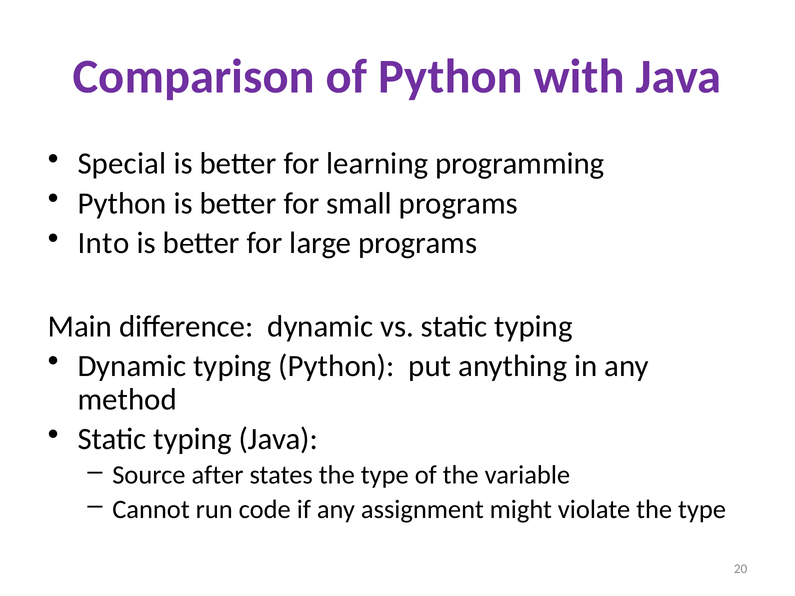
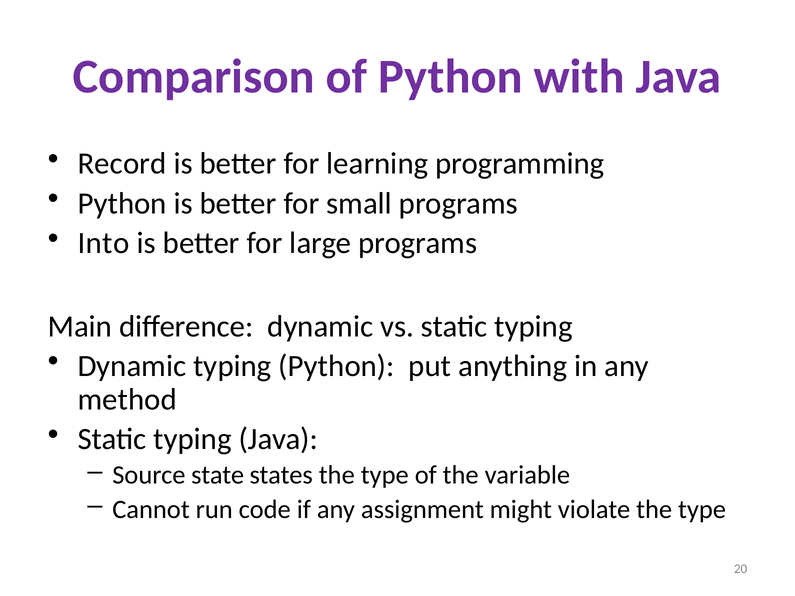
Special: Special -> Record
after: after -> state
